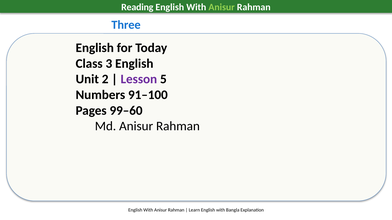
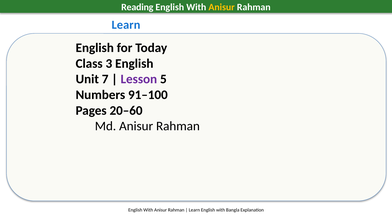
Anisur at (222, 7) colour: light green -> yellow
Three at (126, 25): Three -> Learn
2: 2 -> 7
99–60: 99–60 -> 20–60
